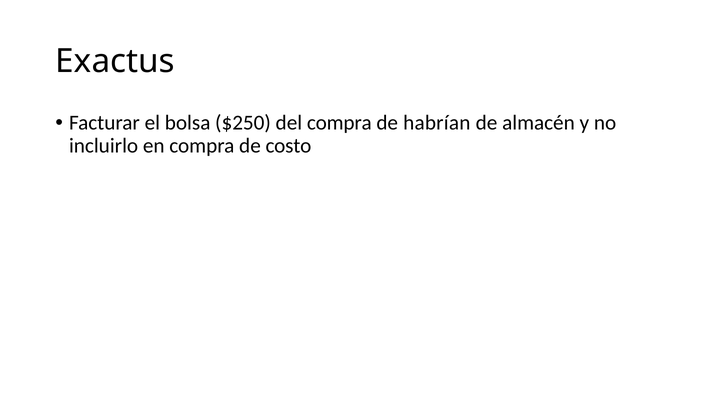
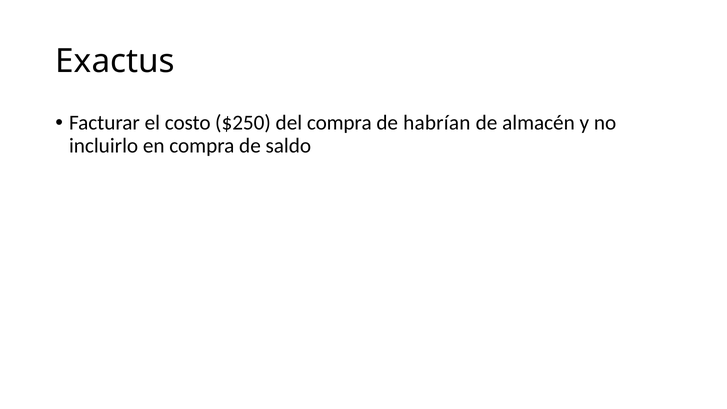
bolsa: bolsa -> costo
costo: costo -> saldo
